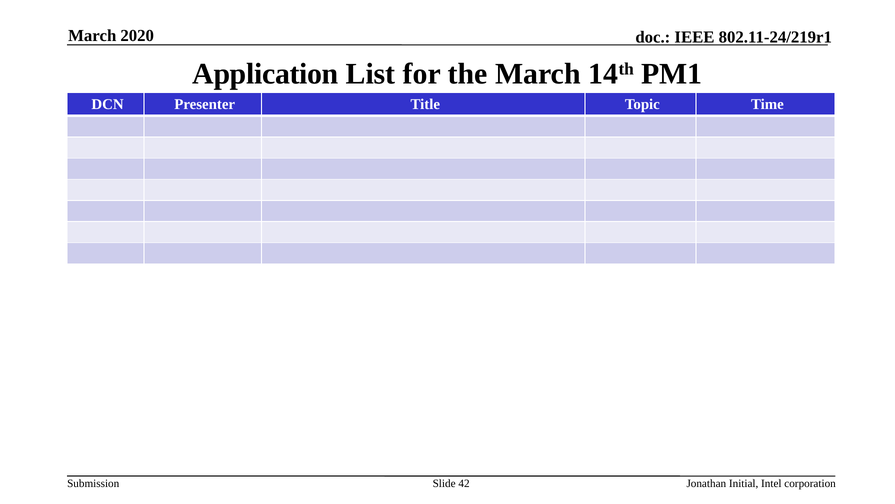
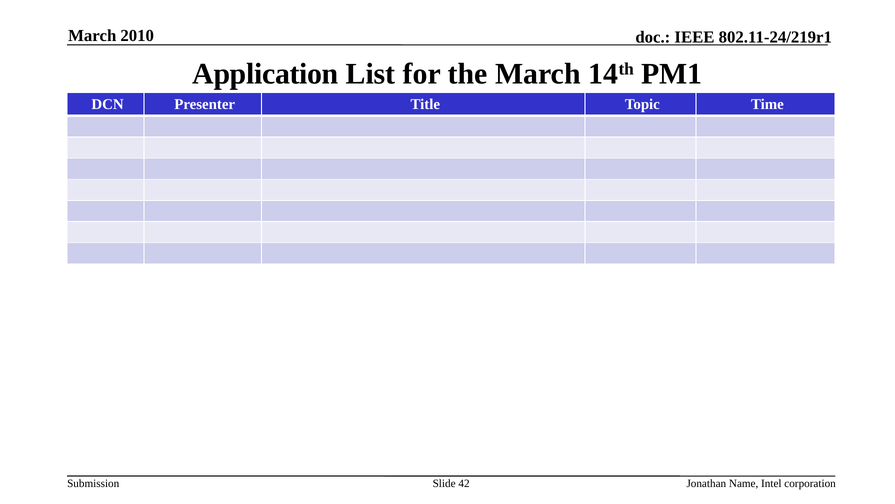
2020: 2020 -> 2010
Initial: Initial -> Name
